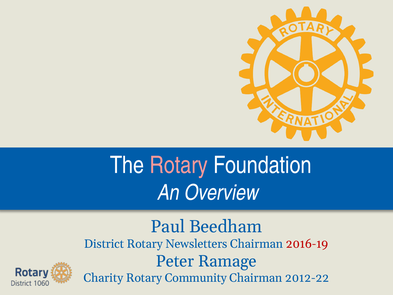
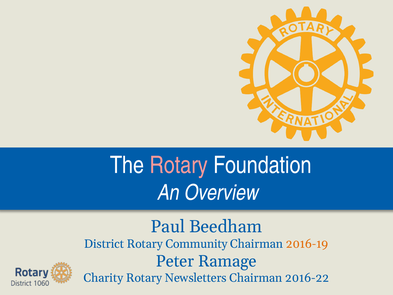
Newsletters: Newsletters -> Community
2016-19 colour: red -> orange
Community: Community -> Newsletters
2012-22: 2012-22 -> 2016-22
